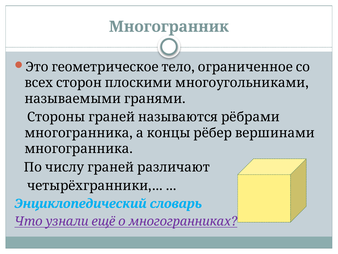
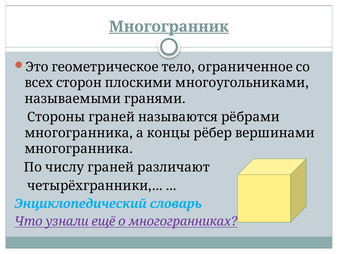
Многогранник underline: none -> present
